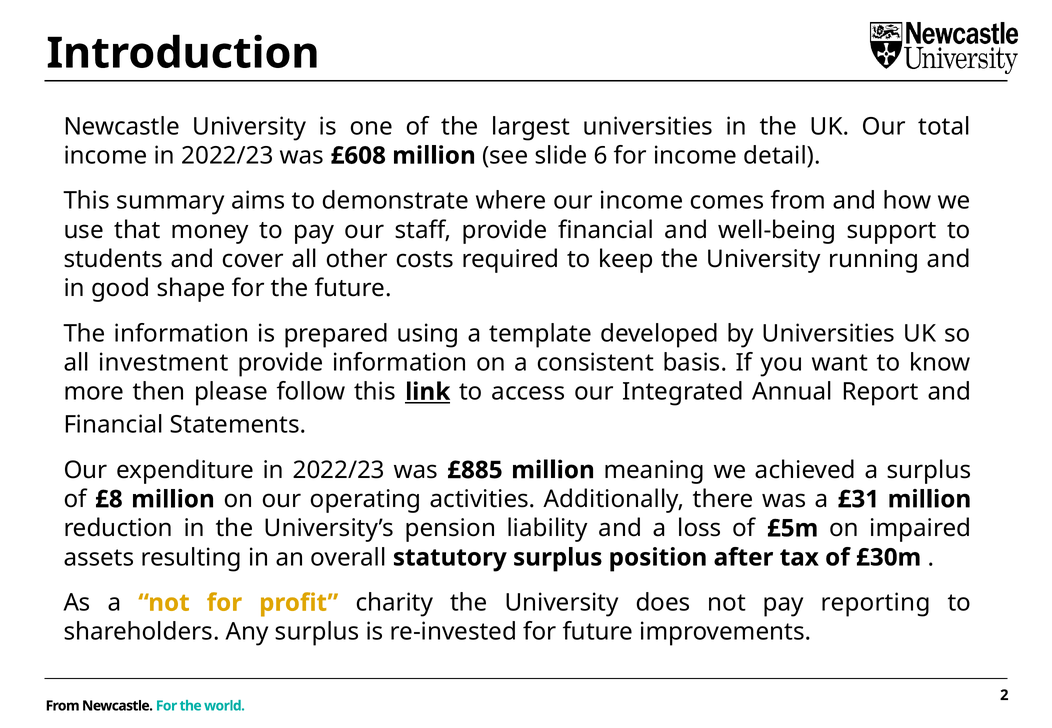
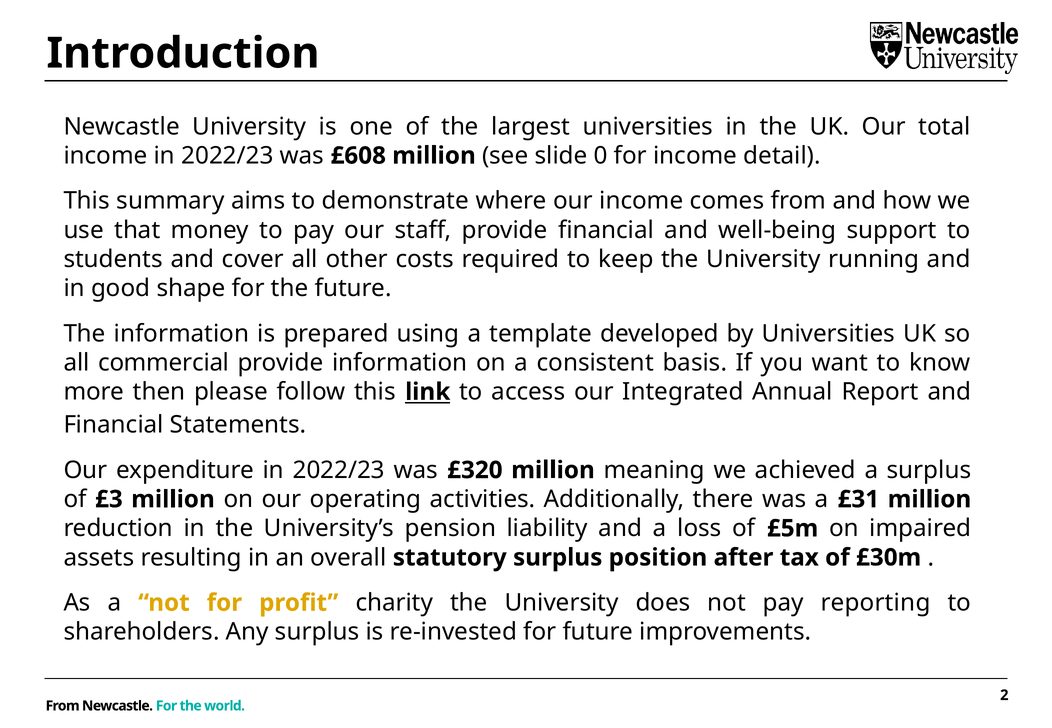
6: 6 -> 0
investment: investment -> commercial
£885: £885 -> £320
£8: £8 -> £3
